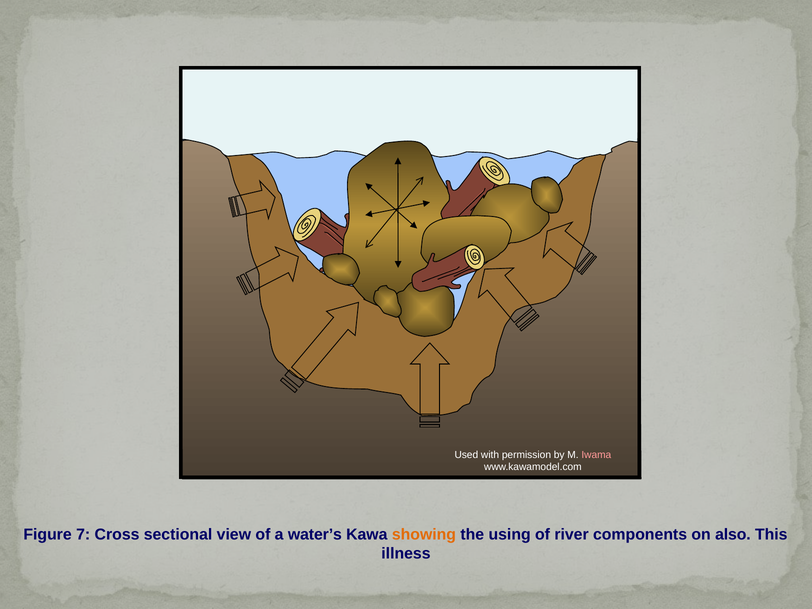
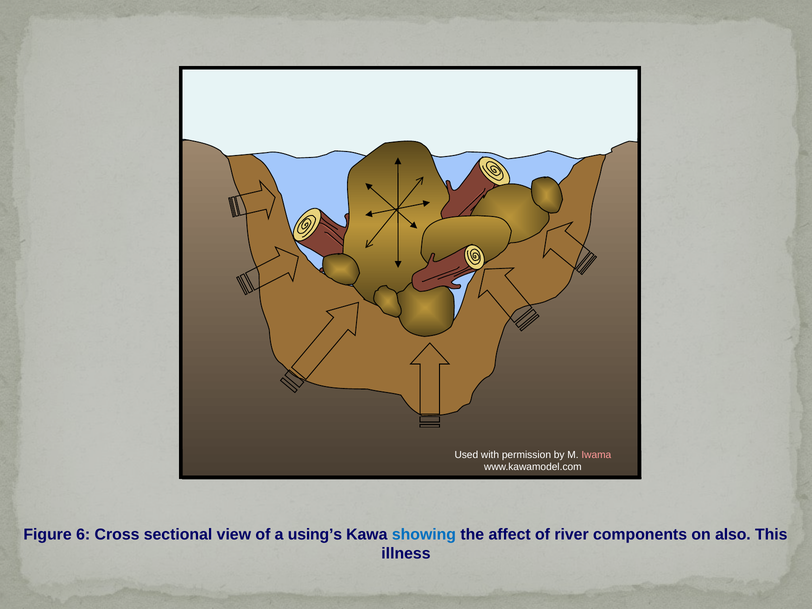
7: 7 -> 6
water’s: water’s -> using’s
showing colour: orange -> blue
using: using -> affect
